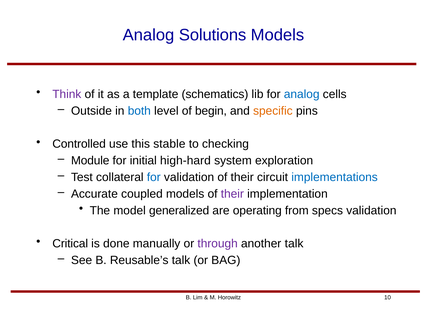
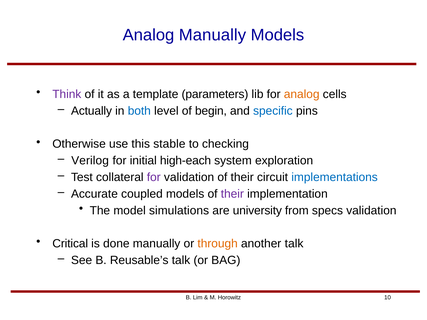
Analog Solutions: Solutions -> Manually
schematics: schematics -> parameters
analog at (302, 94) colour: blue -> orange
Outside: Outside -> Actually
specific colour: orange -> blue
Controlled: Controlled -> Otherwise
Module: Module -> Verilog
high-hard: high-hard -> high-each
for at (154, 177) colour: blue -> purple
generalized: generalized -> simulations
operating: operating -> university
through colour: purple -> orange
